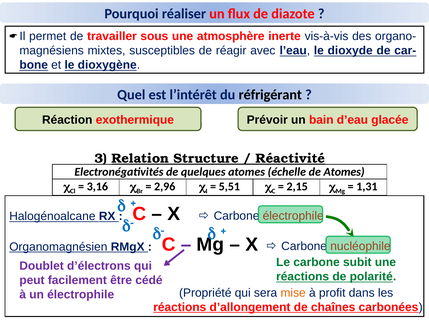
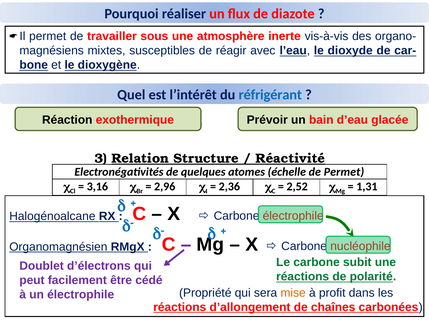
réfrigérant colour: black -> blue
de Atomes: Atomes -> Permet
5,51: 5,51 -> 2,36
2,15: 2,15 -> 2,52
